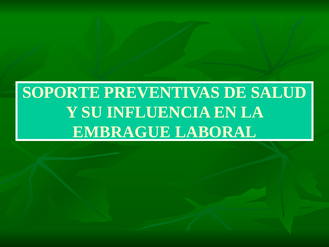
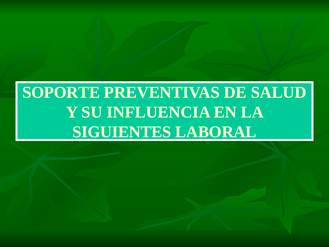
EMBRAGUE: EMBRAGUE -> SIGUIENTES
